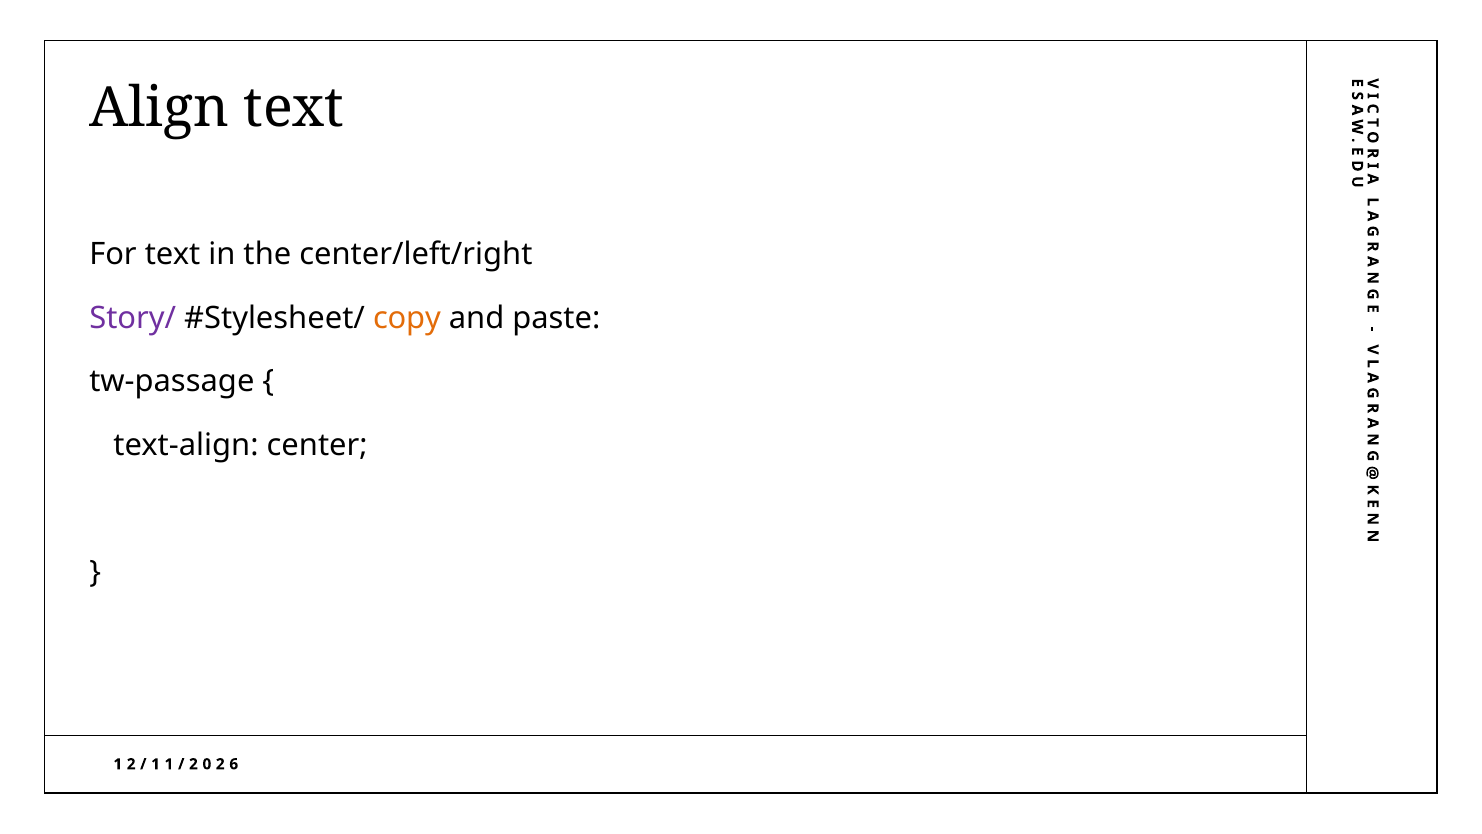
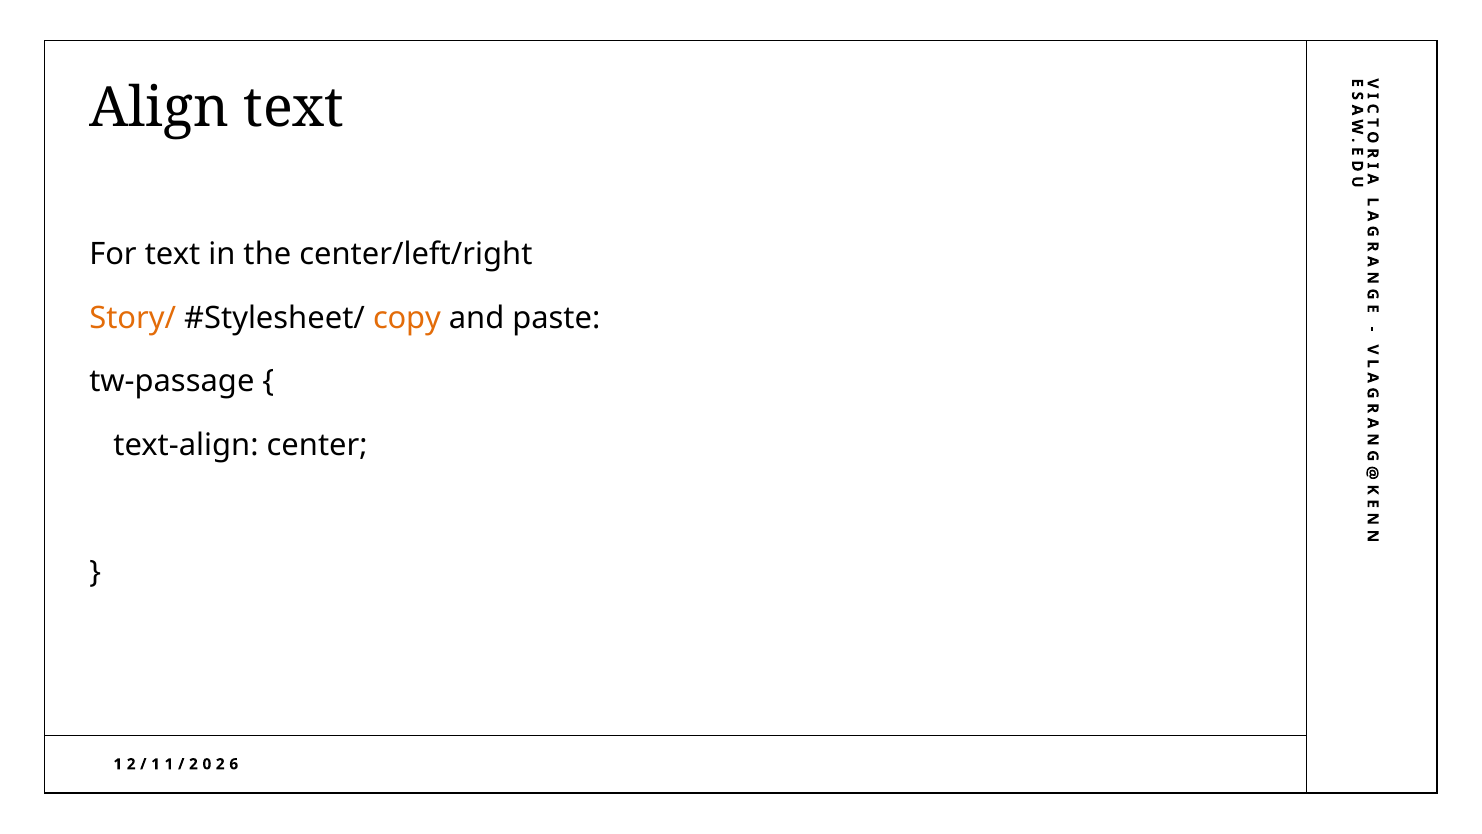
Story/ colour: purple -> orange
